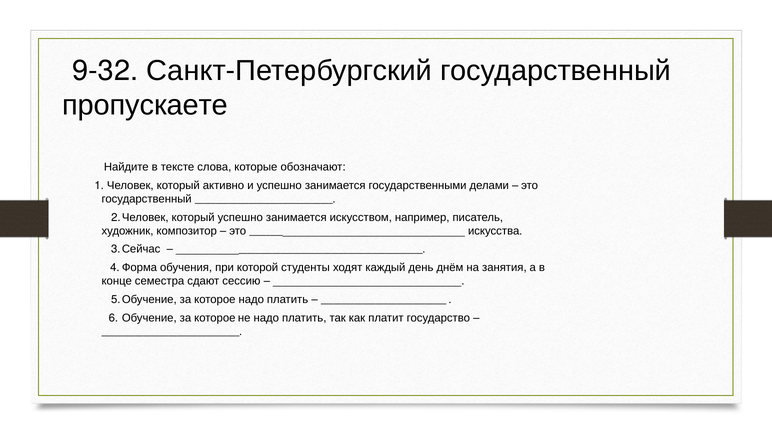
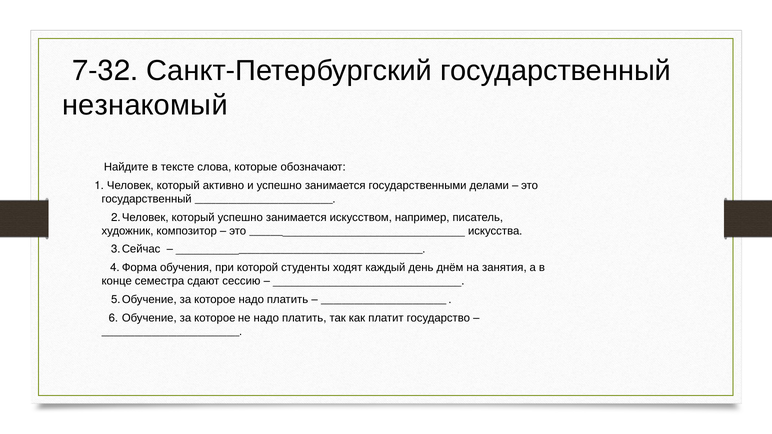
9-32: 9-32 -> 7-32
пропускаете: пропускаете -> незнакомый
